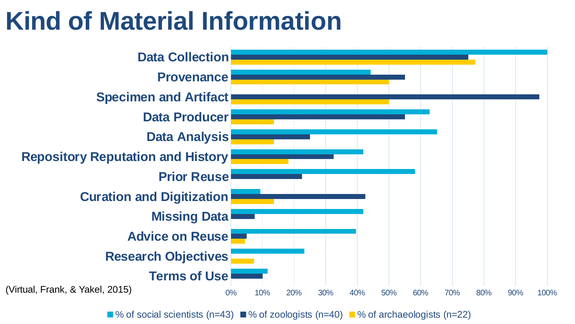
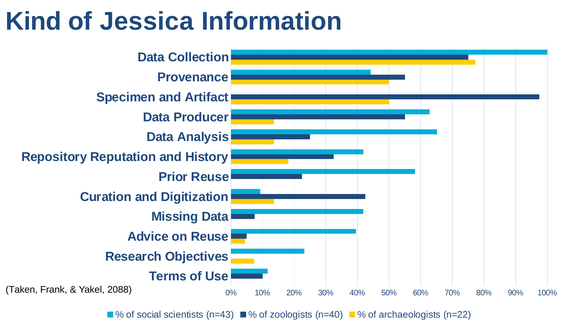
Material: Material -> Jessica
Virtual: Virtual -> Taken
2015: 2015 -> 2088
